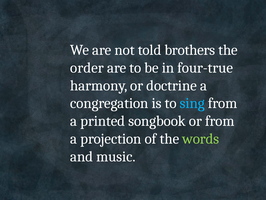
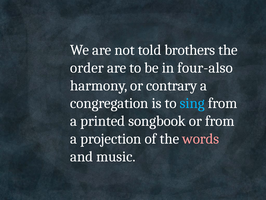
four-true: four-true -> four-also
doctrine: doctrine -> contrary
words colour: light green -> pink
